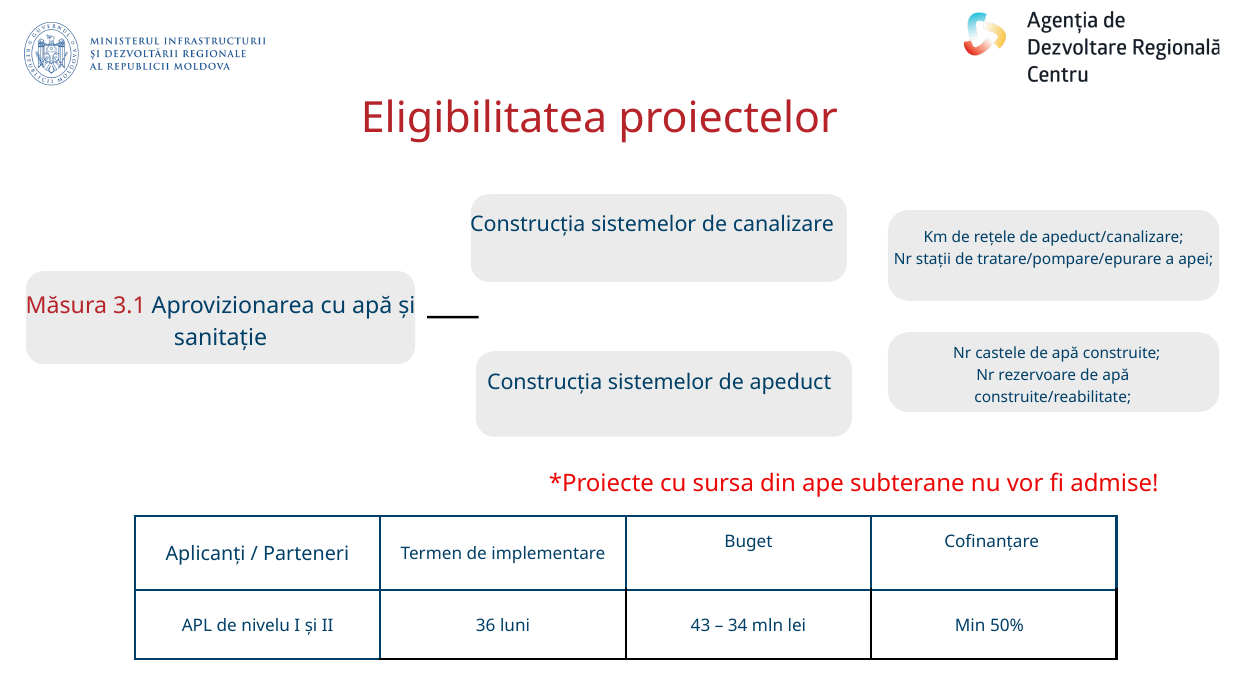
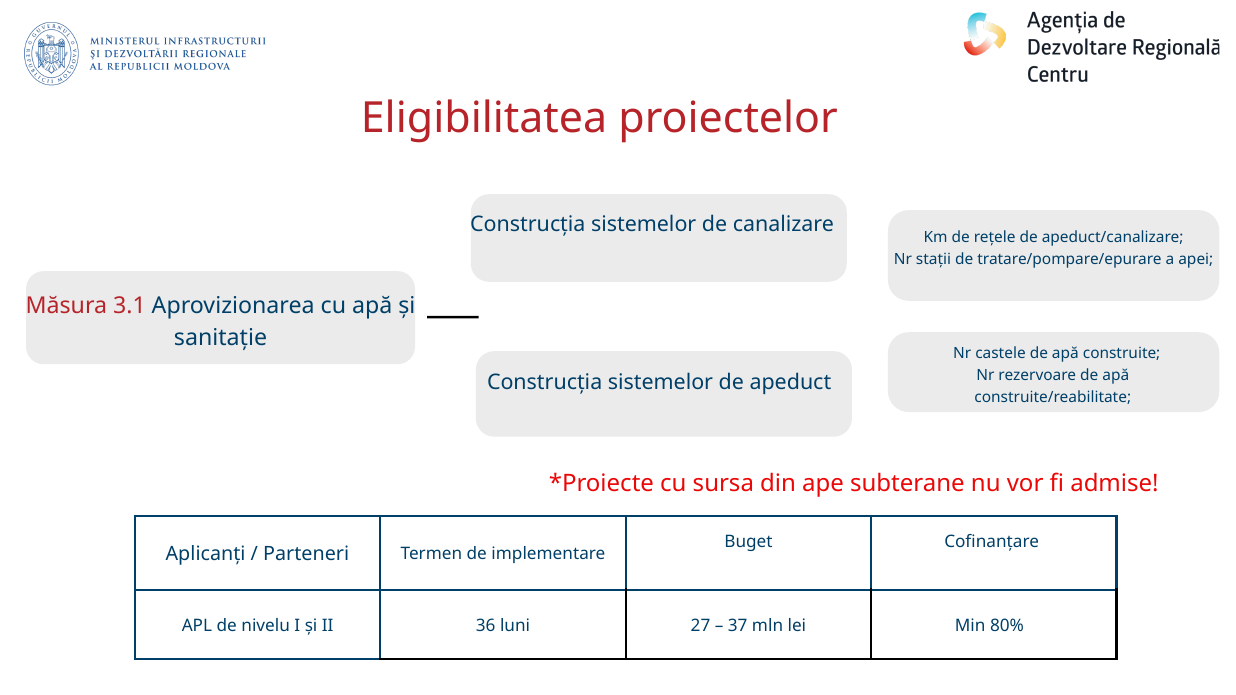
43: 43 -> 27
34: 34 -> 37
50%: 50% -> 80%
